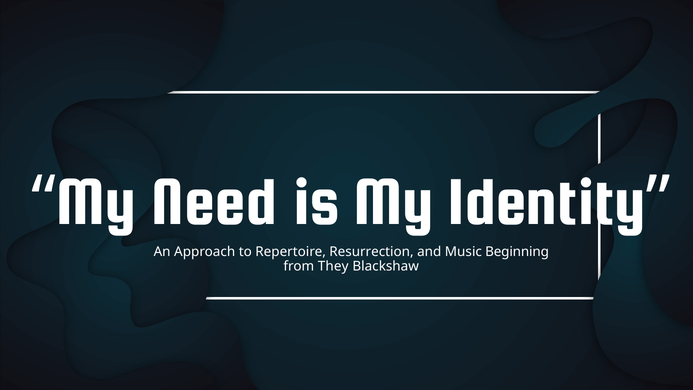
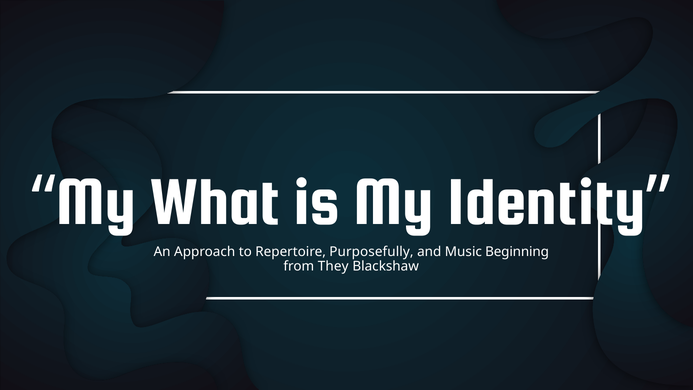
Need: Need -> What
Resurrection: Resurrection -> Purposefully
